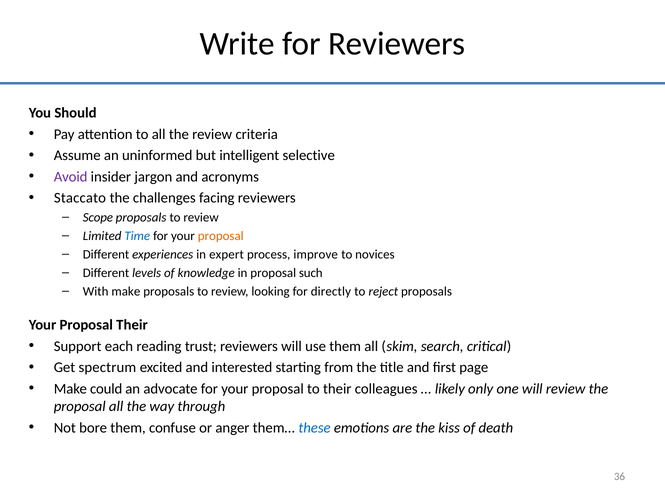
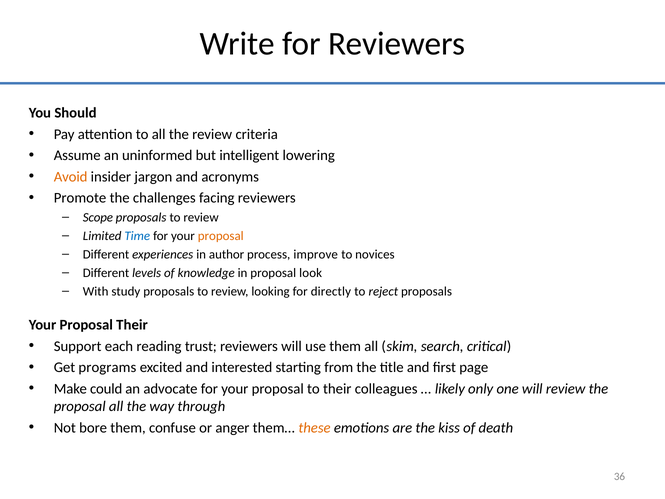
selective: selective -> lowering
Avoid colour: purple -> orange
Staccato: Staccato -> Promote
expert: expert -> author
such: such -> look
With make: make -> study
spectrum: spectrum -> programs
these colour: blue -> orange
